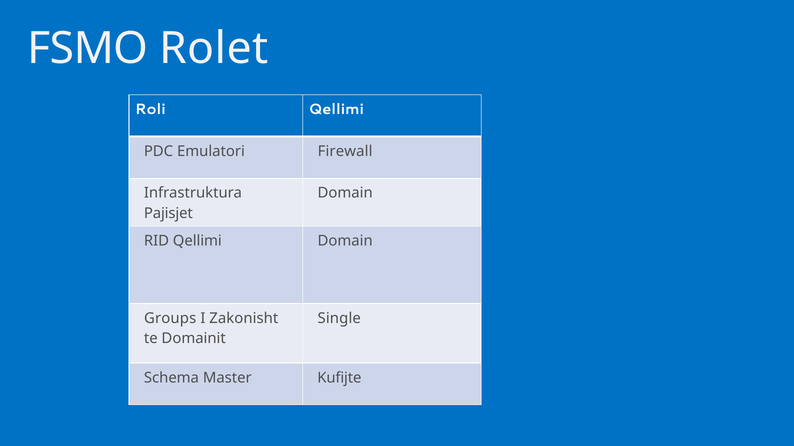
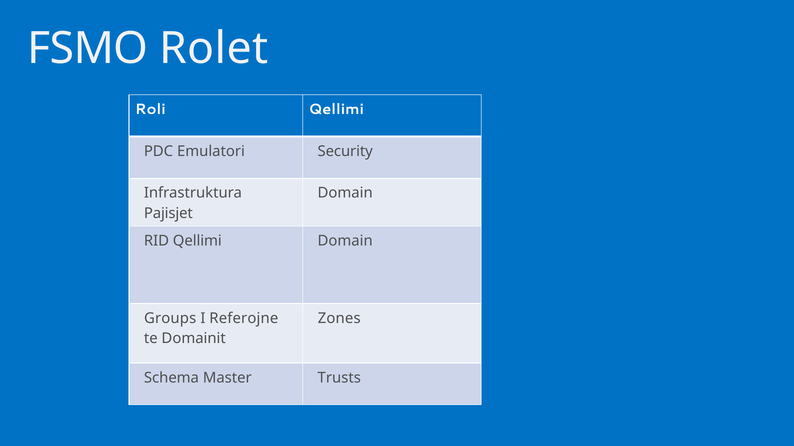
Firewall: Firewall -> Security
Zakonisht: Zakonisht -> Referojne
Single: Single -> Zones
Kufijte: Kufijte -> Trusts
